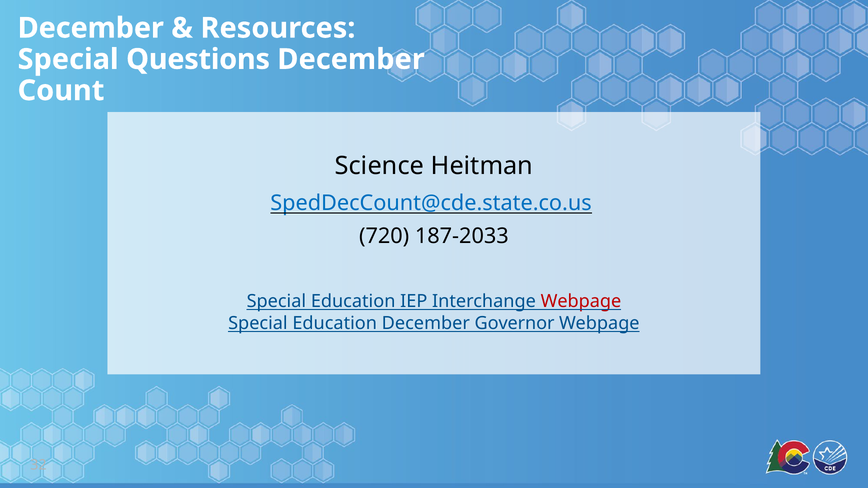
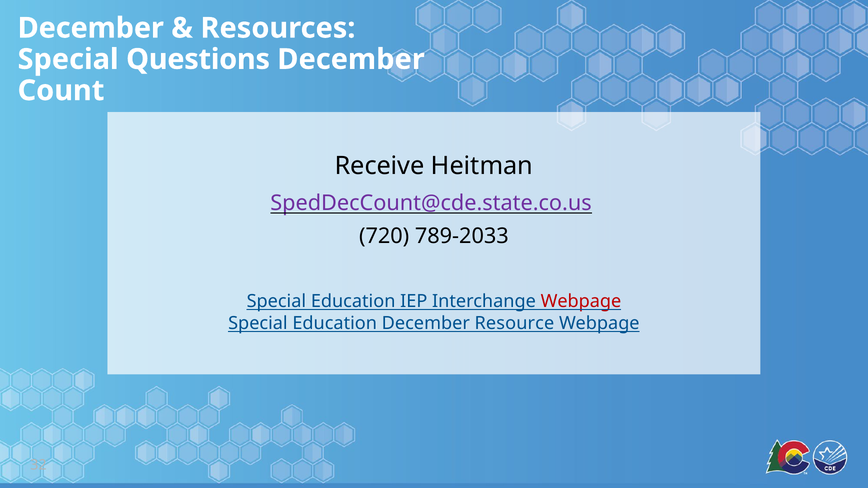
Science: Science -> Receive
SpedDecCount@cde.state.co.us colour: blue -> purple
187-2033: 187-2033 -> 789-2033
Governor: Governor -> Resource
